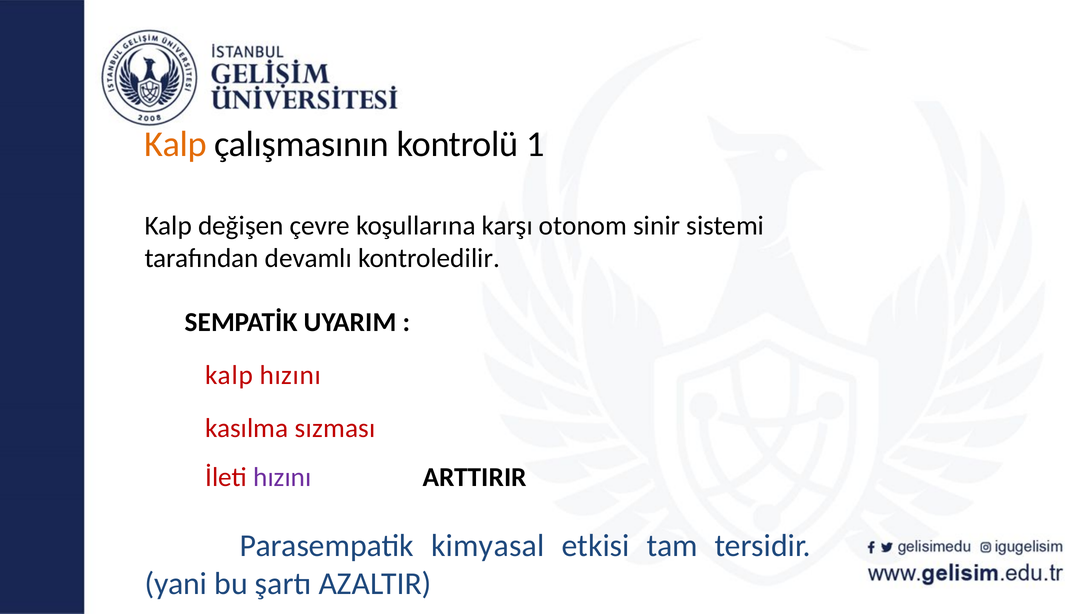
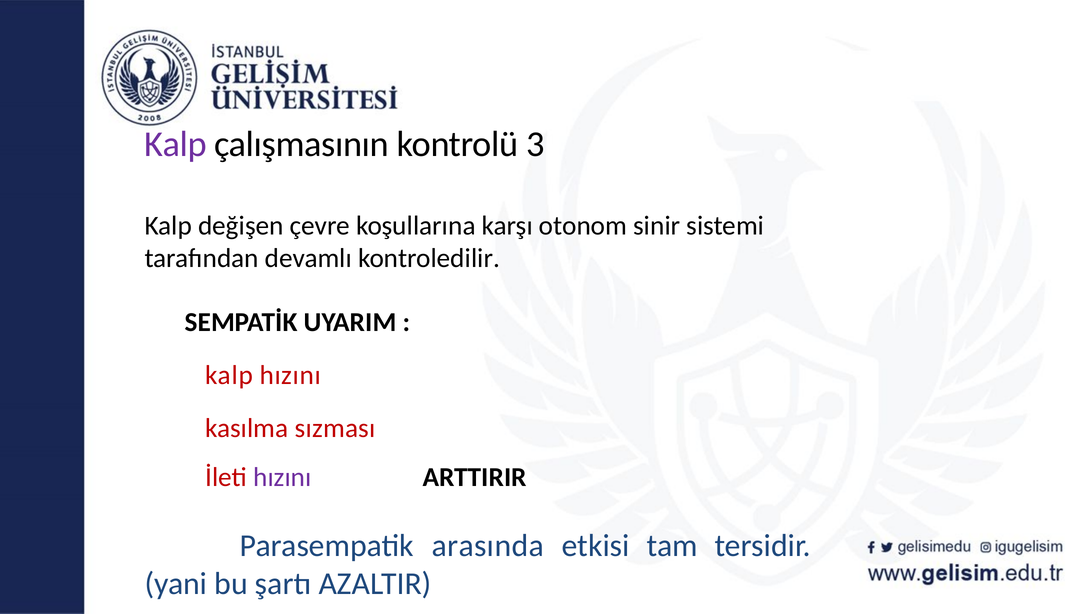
Kalp at (176, 144) colour: orange -> purple
1: 1 -> 3
kimyasal: kimyasal -> arasında
